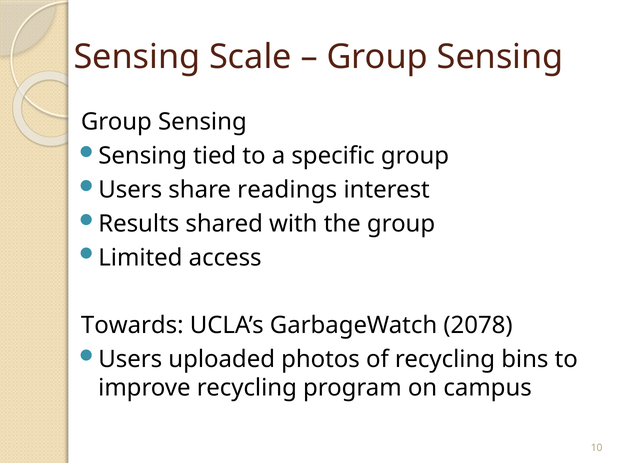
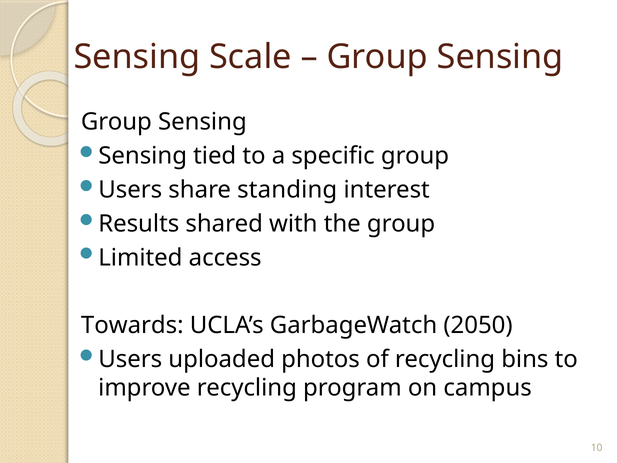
readings: readings -> standing
2078: 2078 -> 2050
